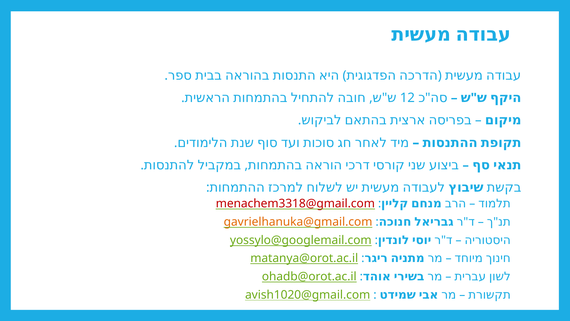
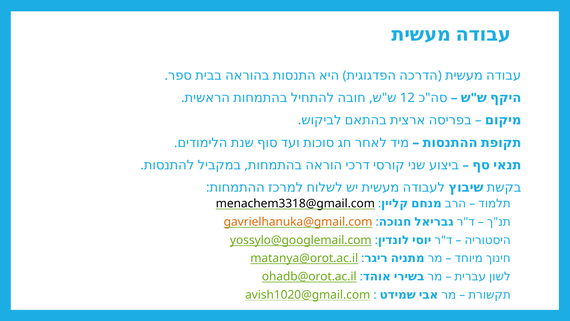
menachem3318@gmail.com colour: red -> black
